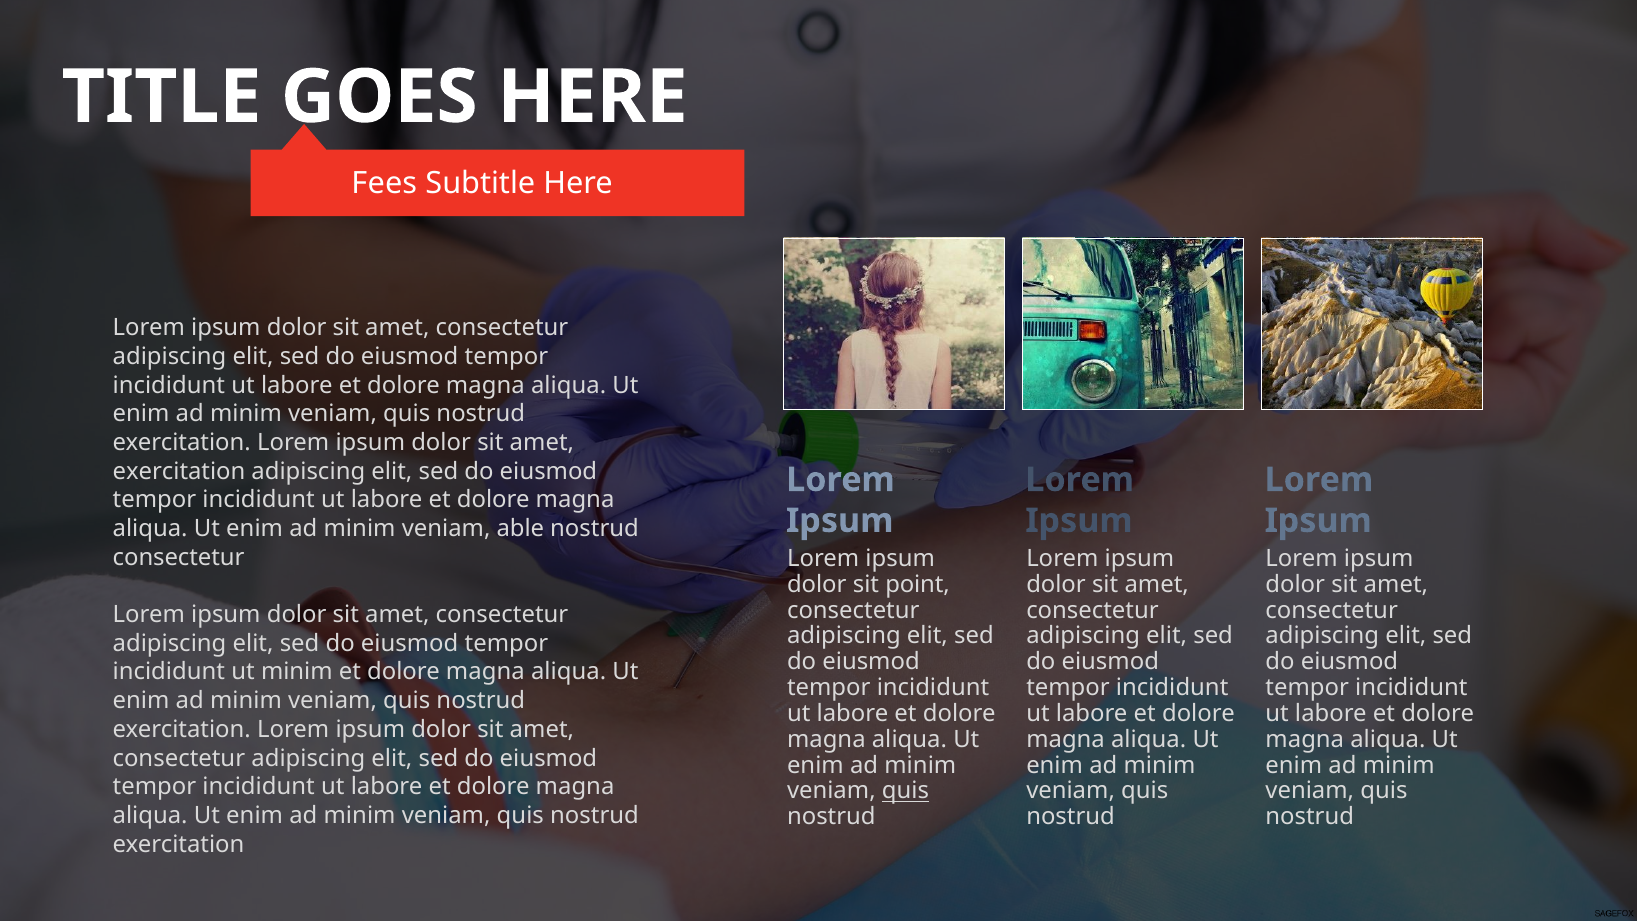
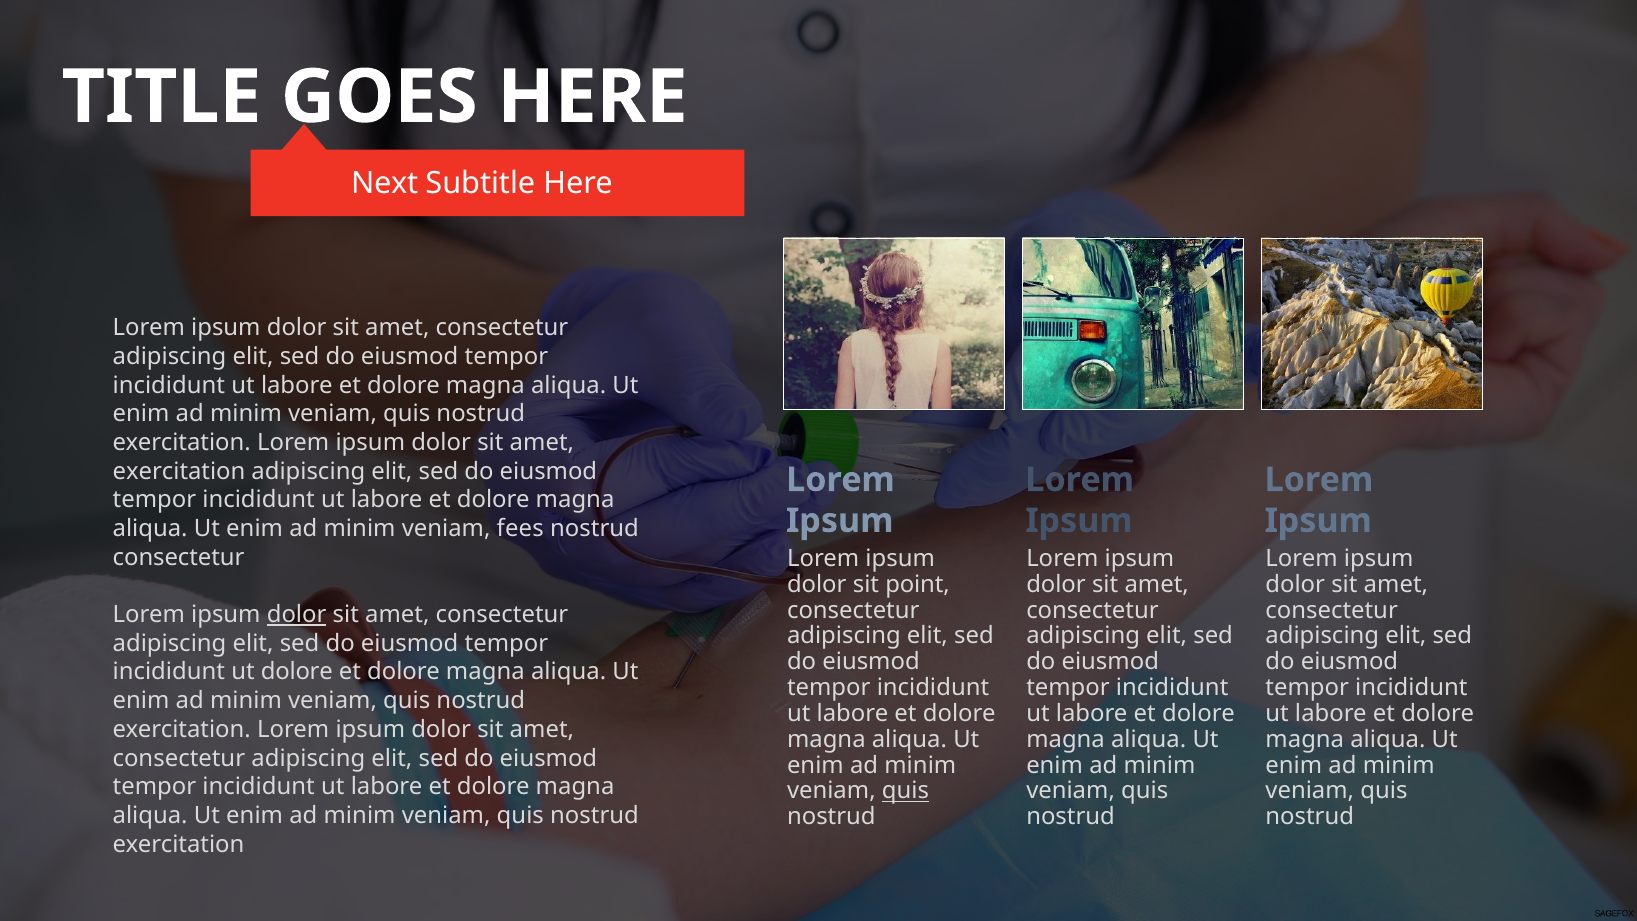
Fees: Fees -> Next
able: able -> fees
dolor at (297, 615) underline: none -> present
ut minim: minim -> dolore
